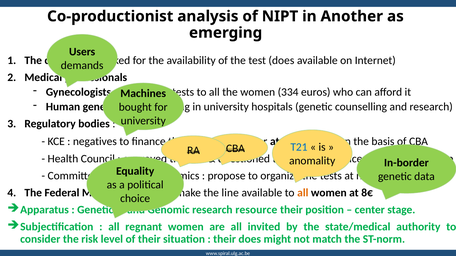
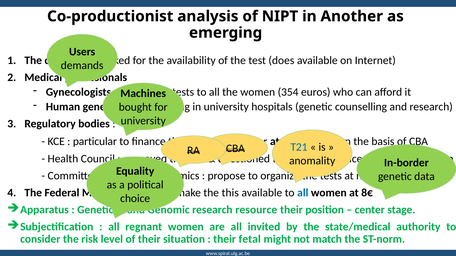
334: 334 -> 354
negatives: negatives -> particular
line: line -> this
all at (303, 193) colour: orange -> blue
their does: does -> fetal
